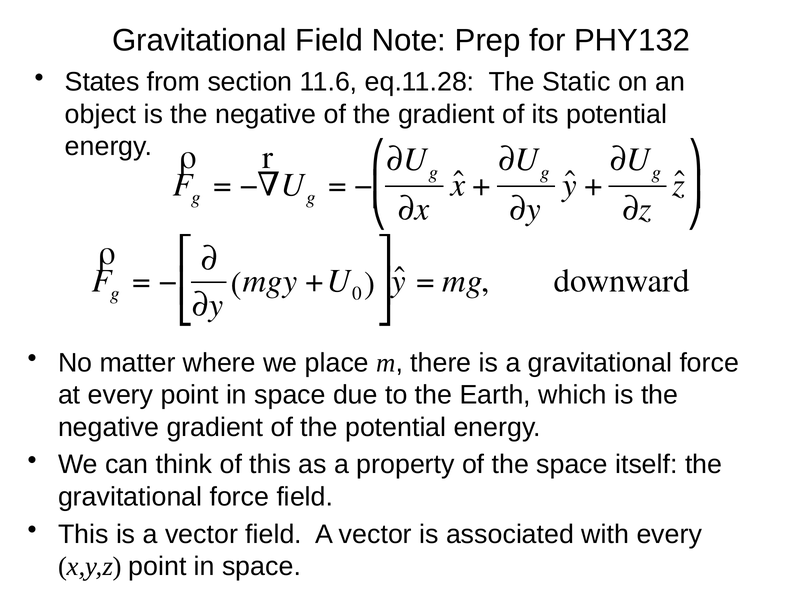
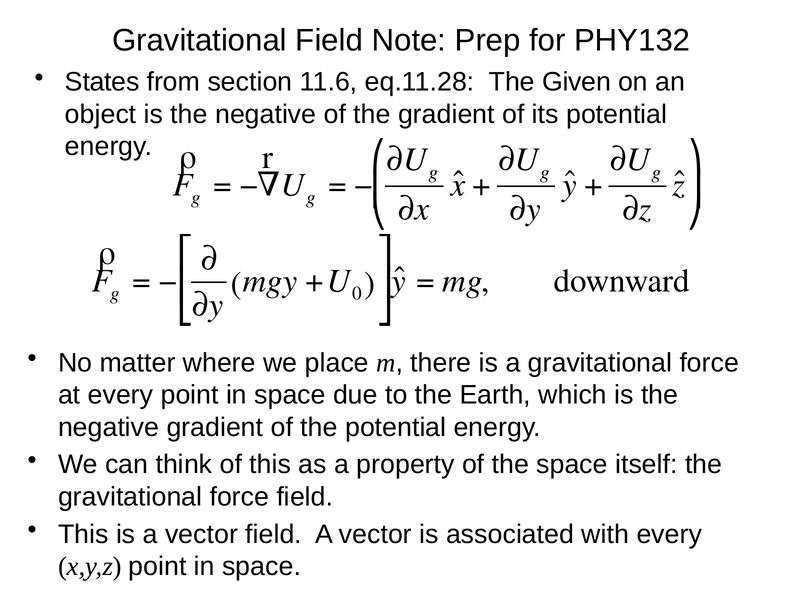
Static: Static -> Given
